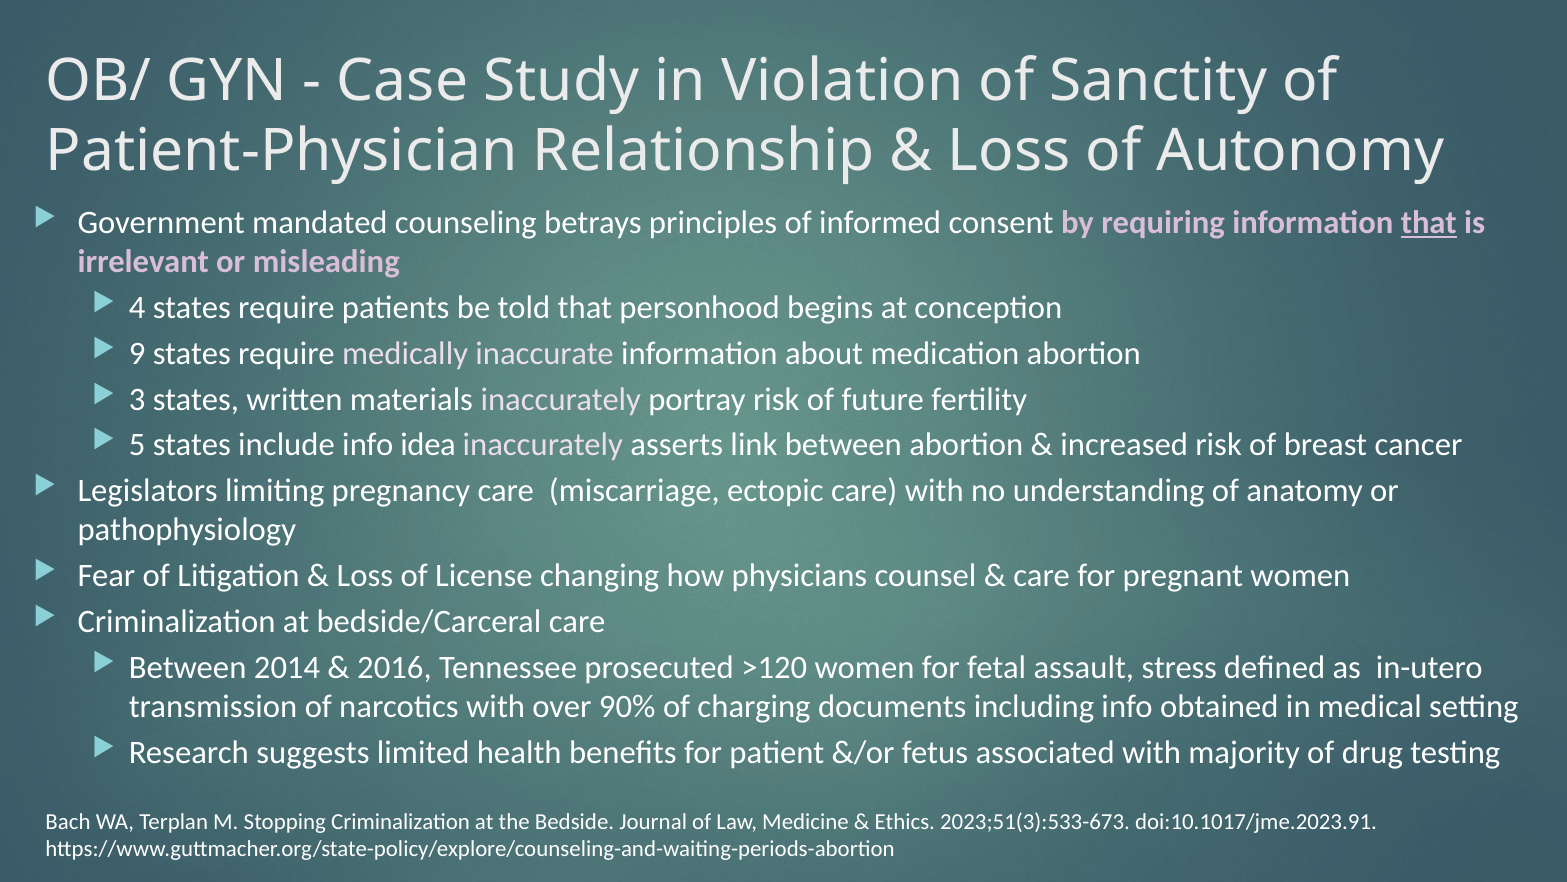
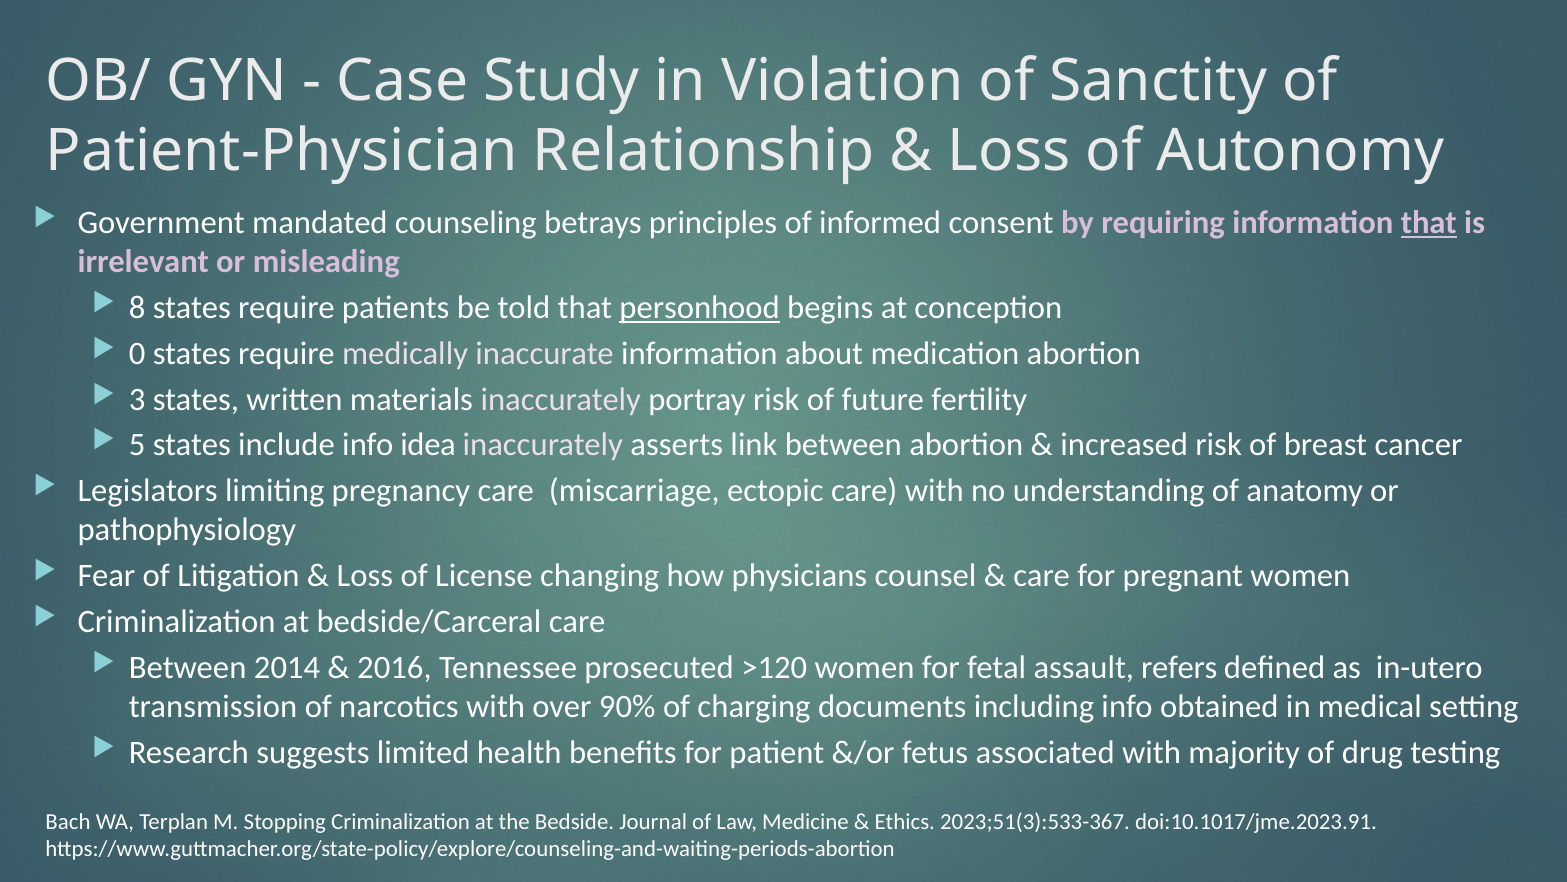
4: 4 -> 8
personhood underline: none -> present
9: 9 -> 0
stress: stress -> refers
2023;51(3):533-673: 2023;51(3):533-673 -> 2023;51(3):533-367
